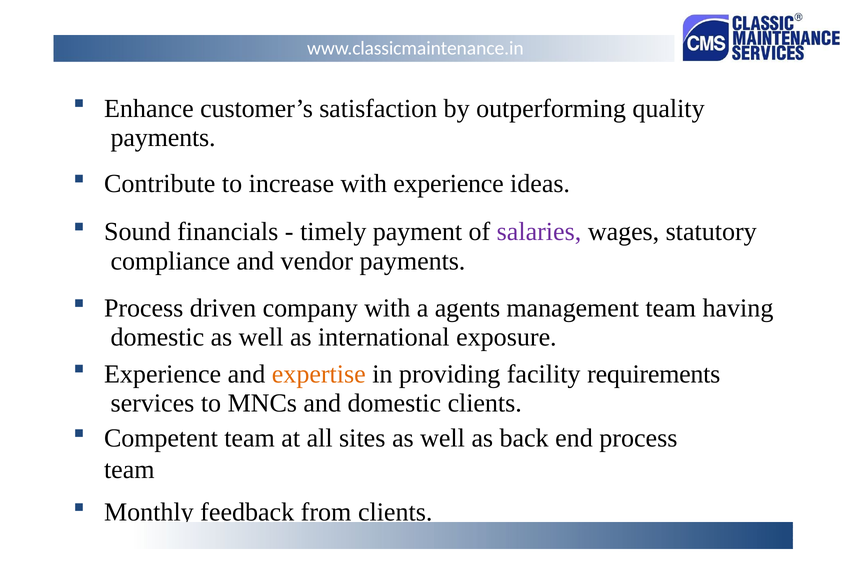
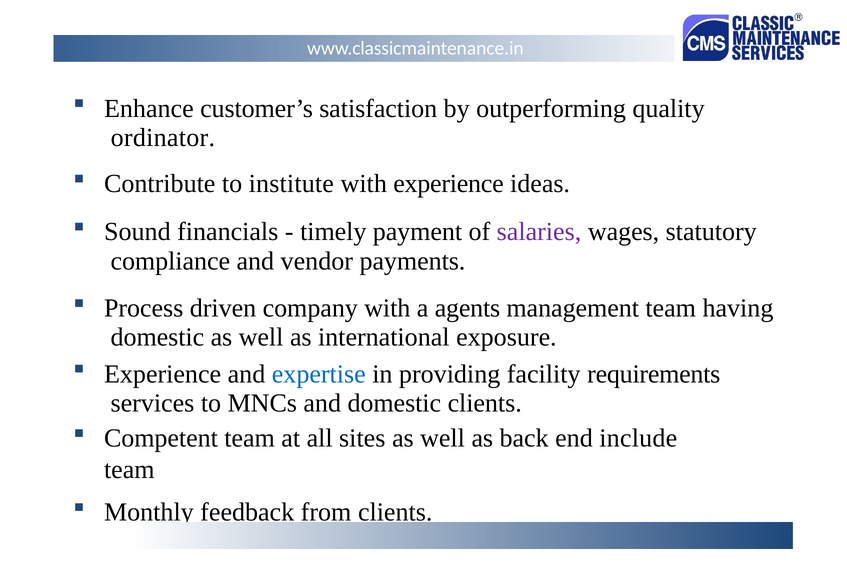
payments at (163, 138): payments -> ordinator
increase: increase -> institute
expertise colour: orange -> blue
end process: process -> include
